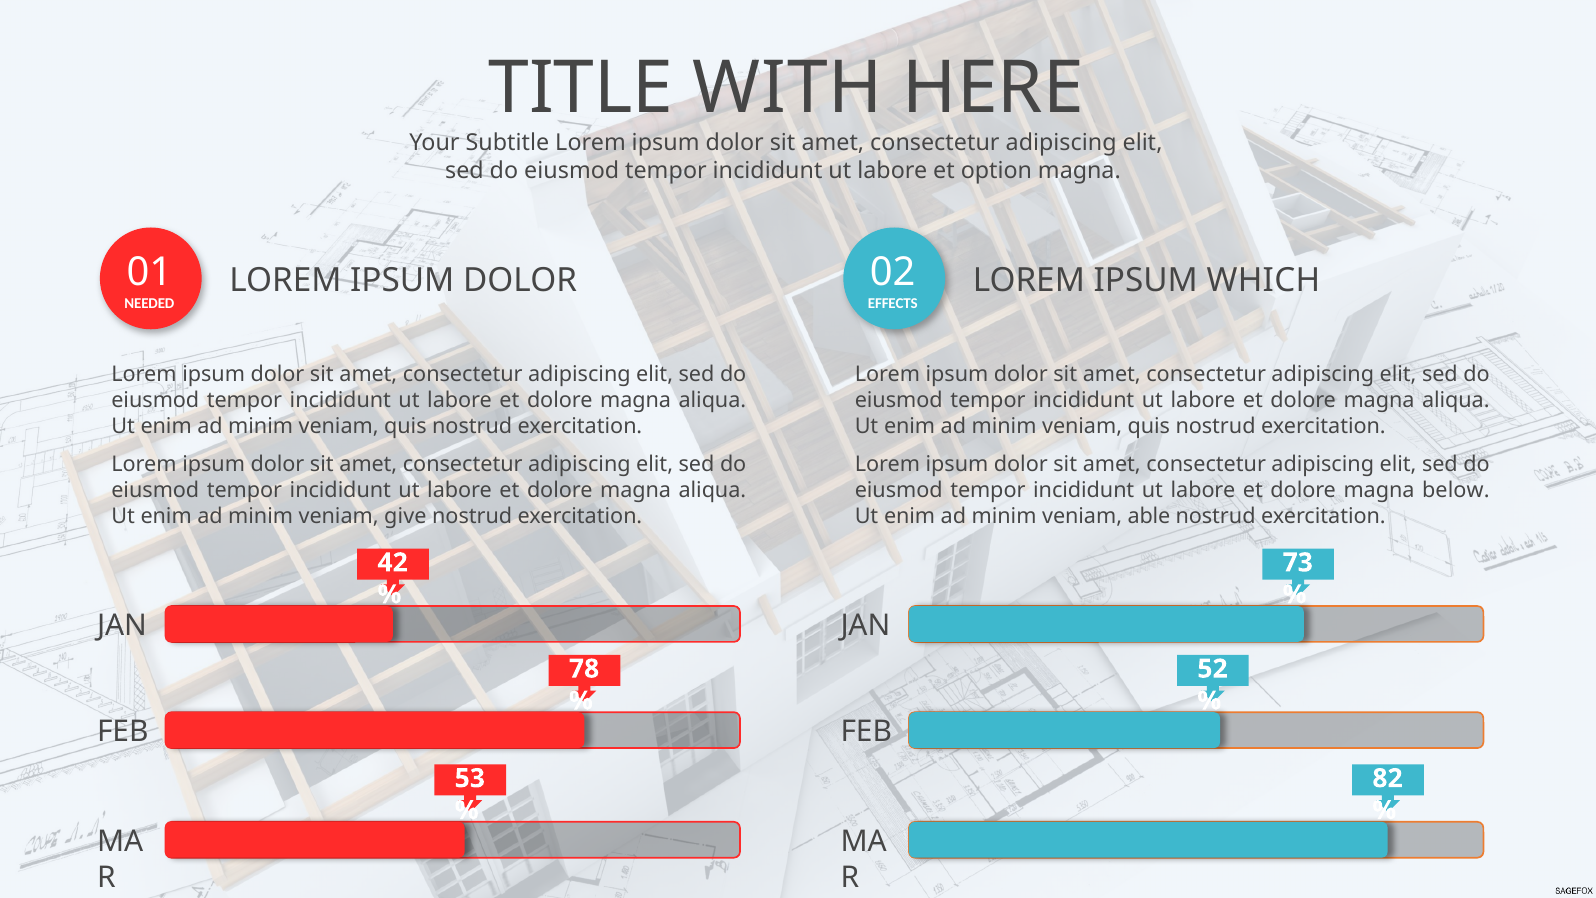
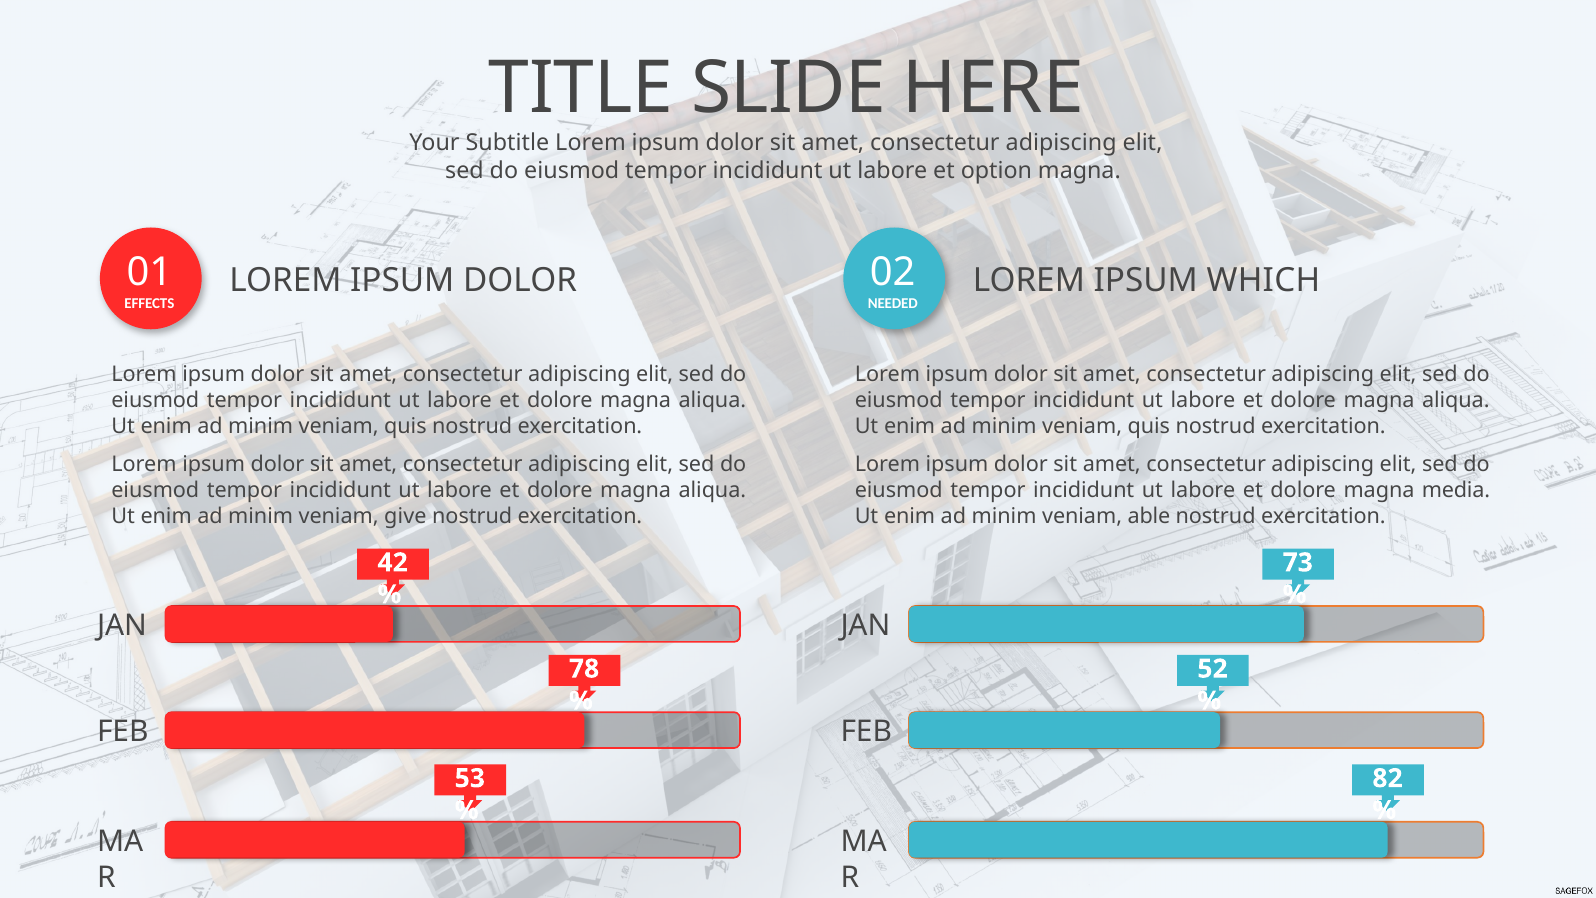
WITH: WITH -> SLIDE
NEEDED: NEEDED -> EFFECTS
EFFECTS: EFFECTS -> NEEDED
below: below -> media
